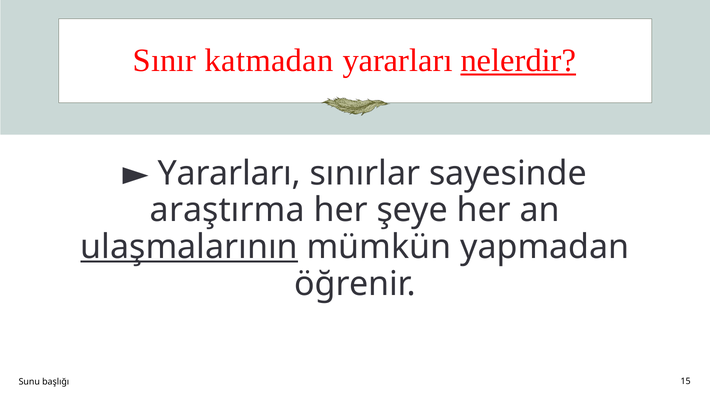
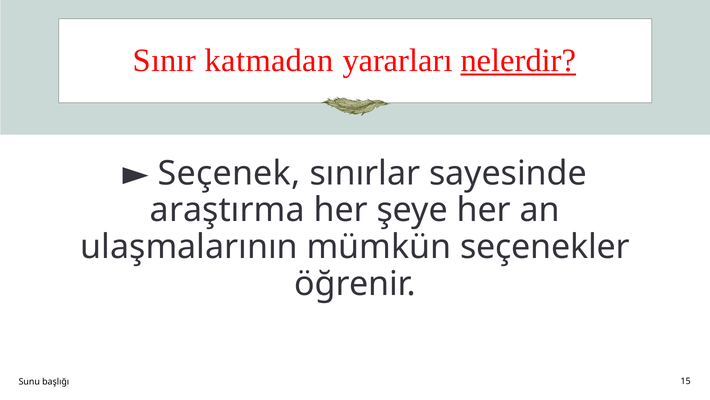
Yararları at (229, 173): Yararları -> Seçenek
ulaşmalarının underline: present -> none
yapmadan: yapmadan -> seçenekler
